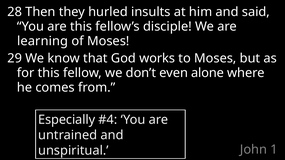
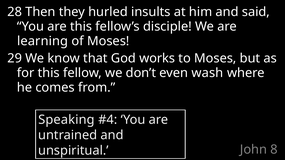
alone: alone -> wash
Especially: Especially -> Speaking
1: 1 -> 8
